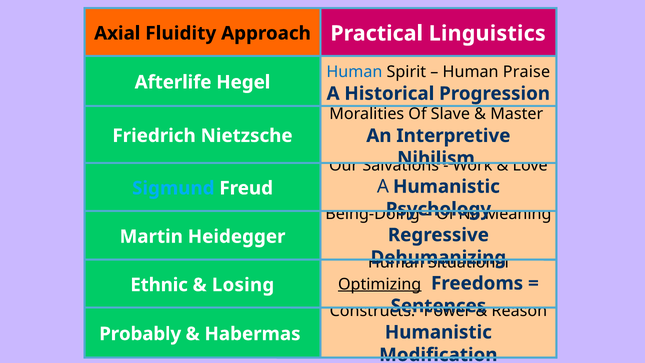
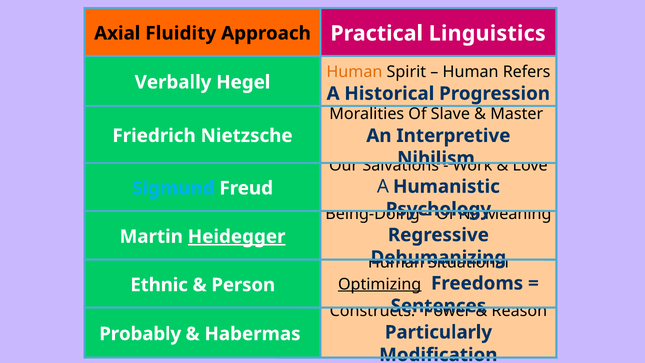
Human at (354, 72) colour: blue -> orange
Praise: Praise -> Refers
Afterlife: Afterlife -> Verbally
Heidegger underline: none -> present
Losing: Losing -> Person
Humanistic at (438, 332): Humanistic -> Particularly
